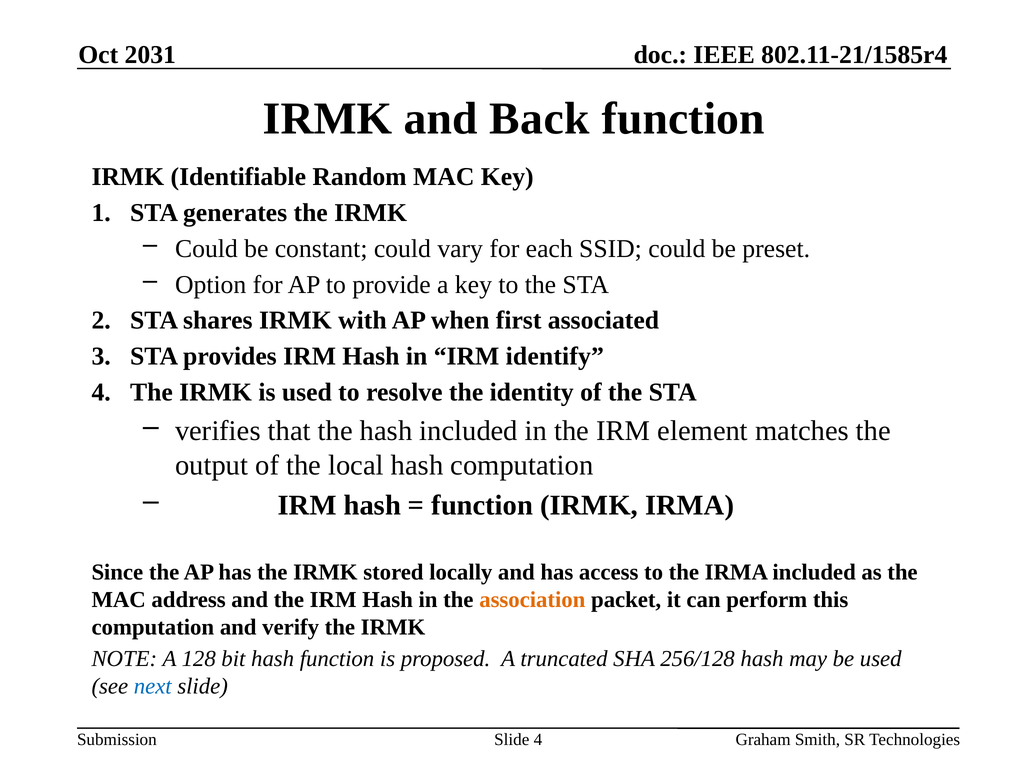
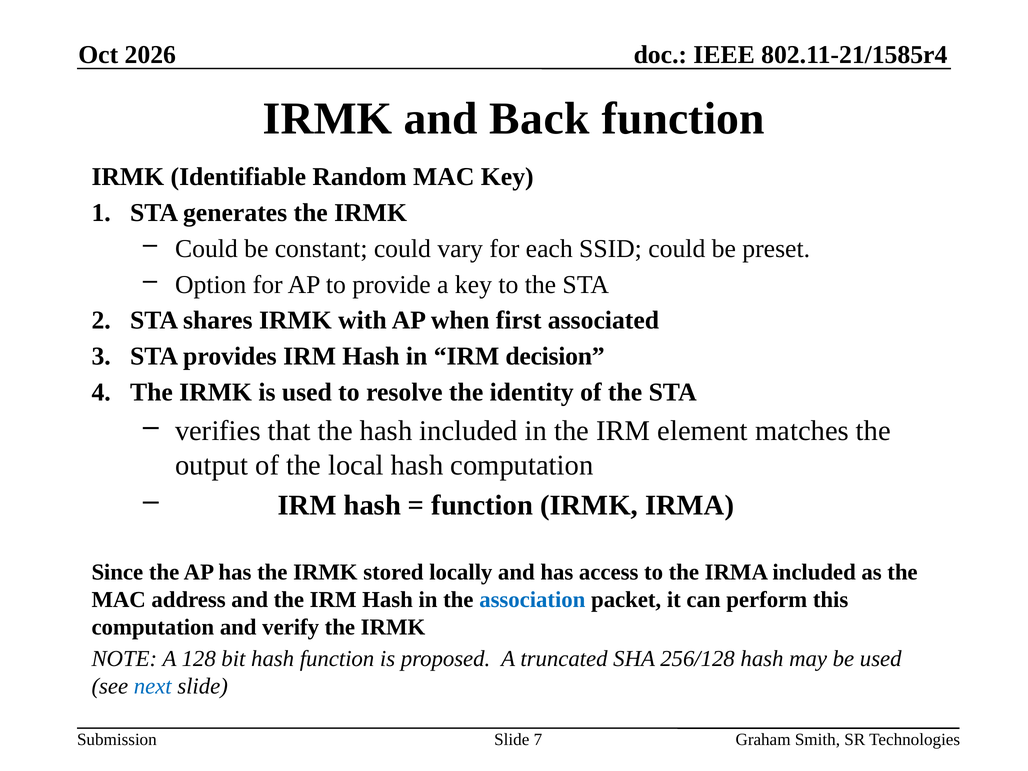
2031: 2031 -> 2026
identify: identify -> decision
association colour: orange -> blue
Slide 4: 4 -> 7
